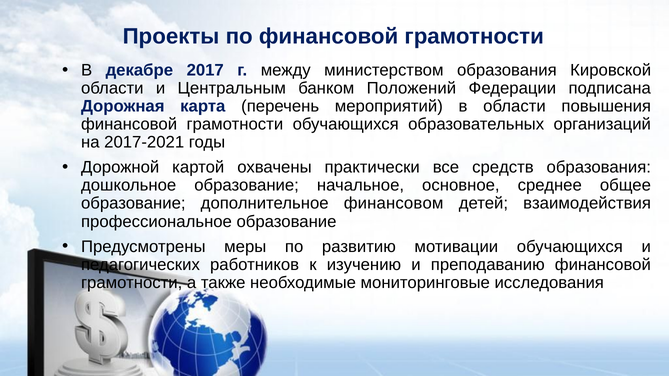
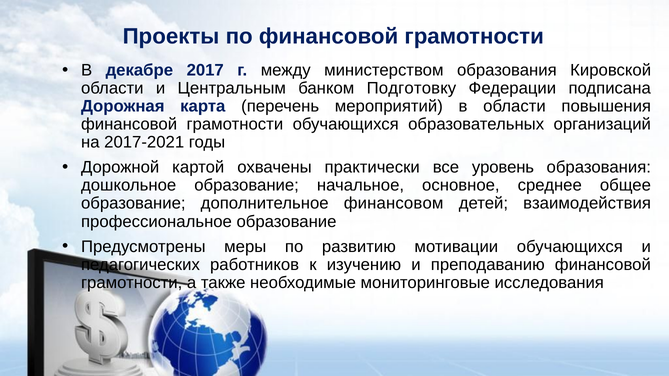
Положений: Положений -> Подготовку
средств: средств -> уровень
